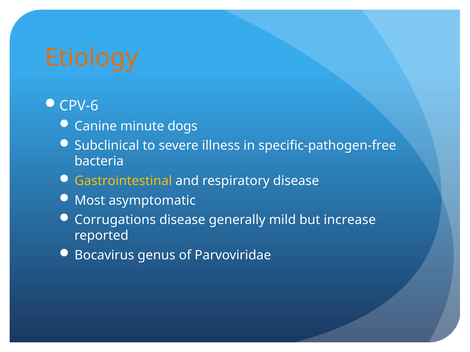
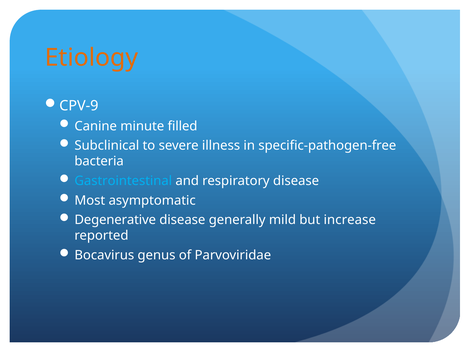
CPV-6: CPV-6 -> CPV-9
dogs: dogs -> filled
Gastrointestinal colour: yellow -> light blue
Corrugations: Corrugations -> Degenerative
